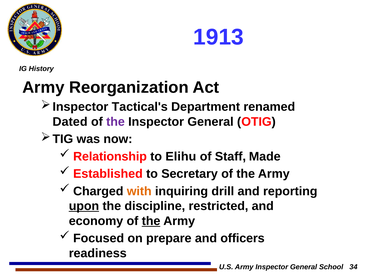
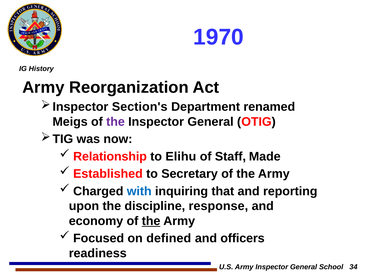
1913: 1913 -> 1970
Tactical's: Tactical's -> Section's
Dated: Dated -> Meigs
with colour: orange -> blue
drill: drill -> that
upon underline: present -> none
restricted: restricted -> response
prepare: prepare -> defined
